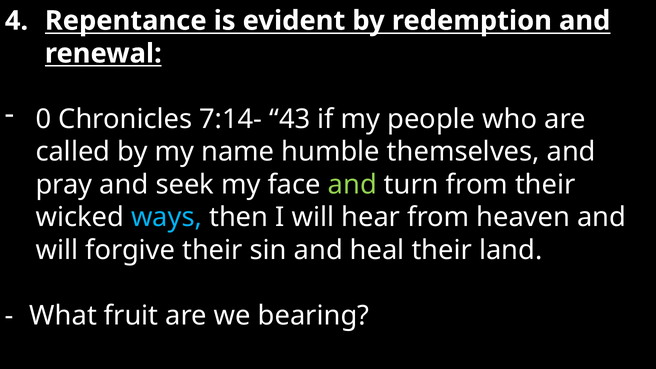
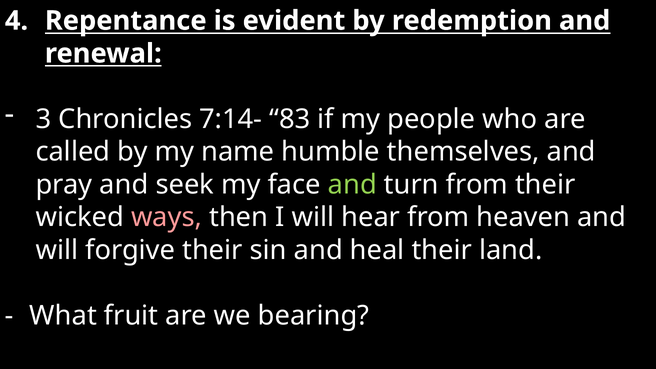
0: 0 -> 3
43: 43 -> 83
ways colour: light blue -> pink
